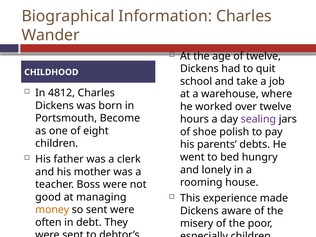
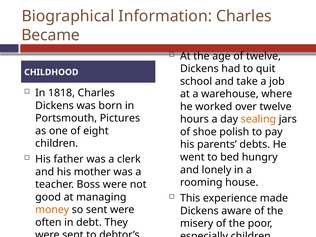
Wander: Wander -> Became
4812: 4812 -> 1818
Become: Become -> Pictures
sealing colour: purple -> orange
